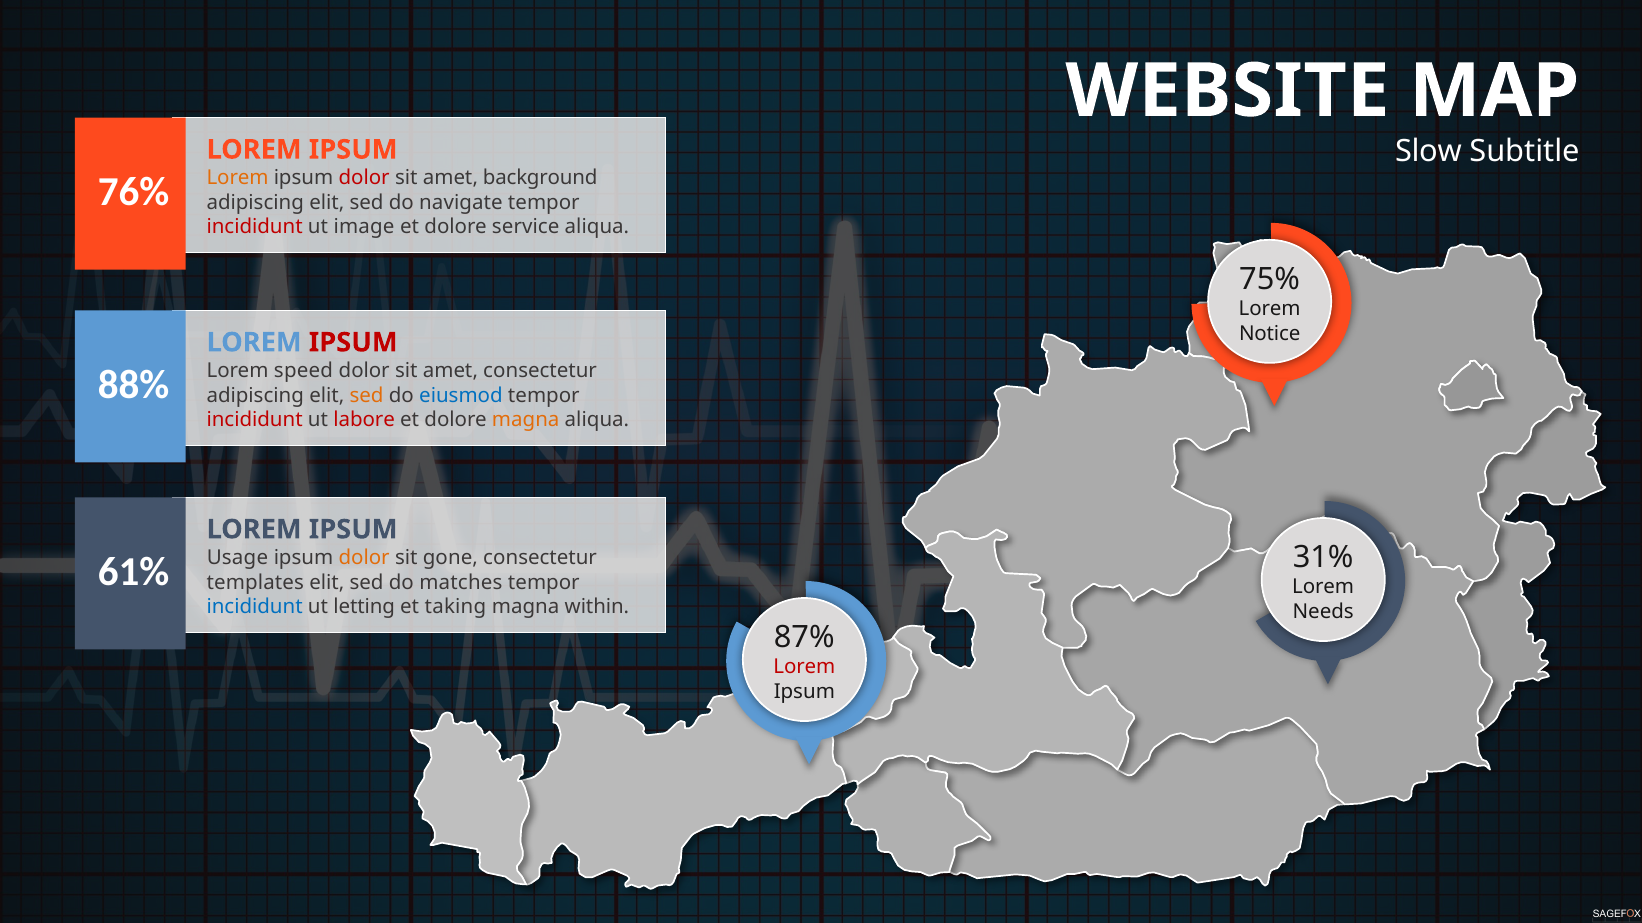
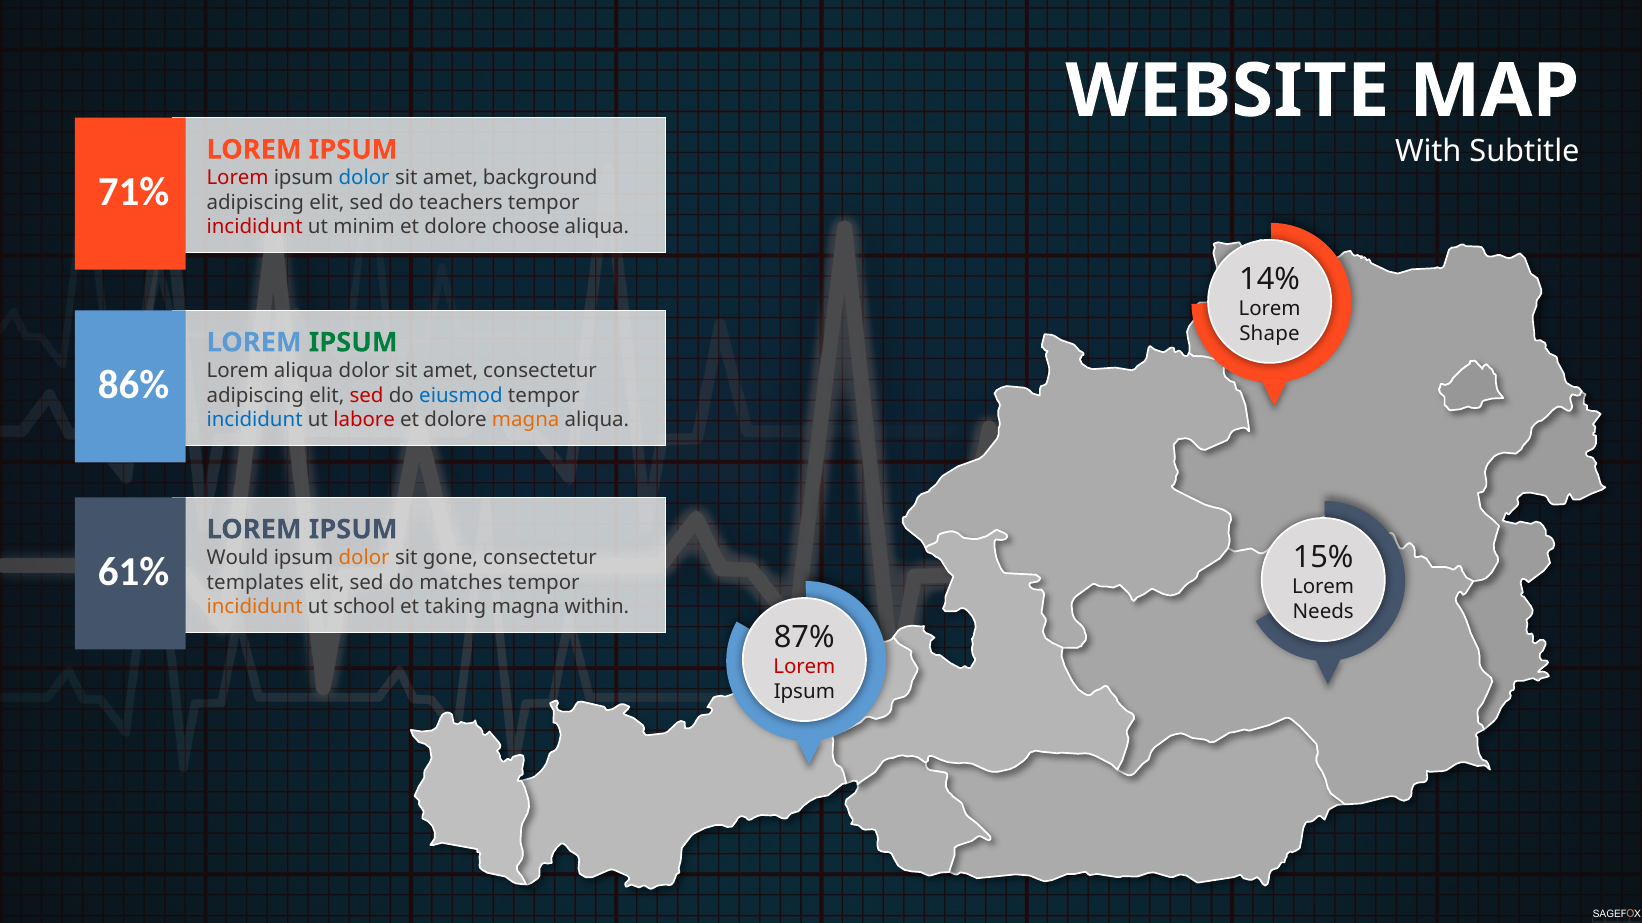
Slow: Slow -> With
Lorem at (238, 178) colour: orange -> red
dolor at (364, 178) colour: red -> blue
76%: 76% -> 71%
navigate: navigate -> teachers
image: image -> minim
service: service -> choose
75%: 75% -> 14%
Notice: Notice -> Shape
IPSUM at (353, 343) colour: red -> green
Lorem speed: speed -> aliqua
88%: 88% -> 86%
sed at (367, 396) colour: orange -> red
incididunt at (255, 420) colour: red -> blue
31%: 31% -> 15%
Usage: Usage -> Would
incididunt at (255, 607) colour: blue -> orange
letting: letting -> school
